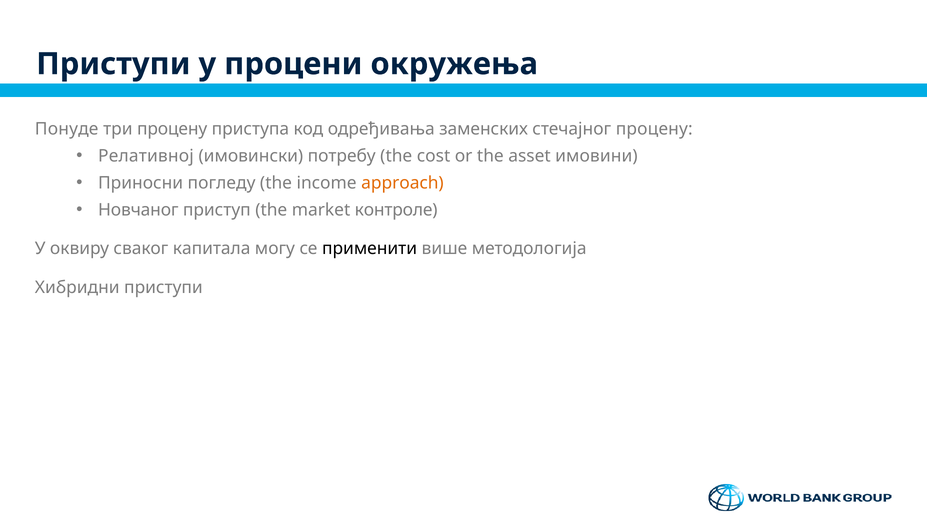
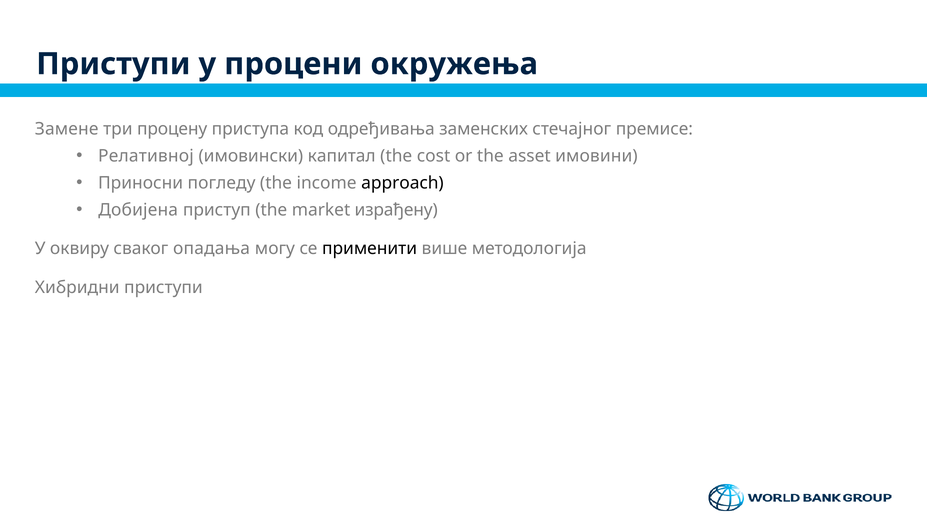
Понуде: Понуде -> Замене
стечајног процену: процену -> премисе
потребу: потребу -> капитал
approach colour: orange -> black
Новчаног: Новчаног -> Добијена
контроле: контроле -> израђену
капитала: капитала -> опадања
